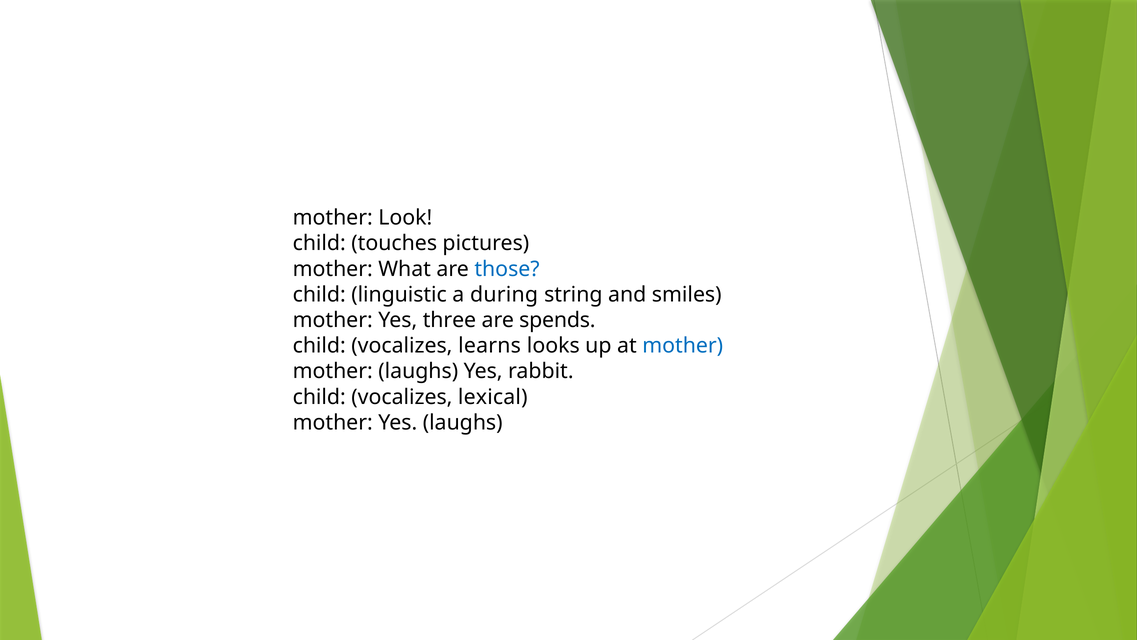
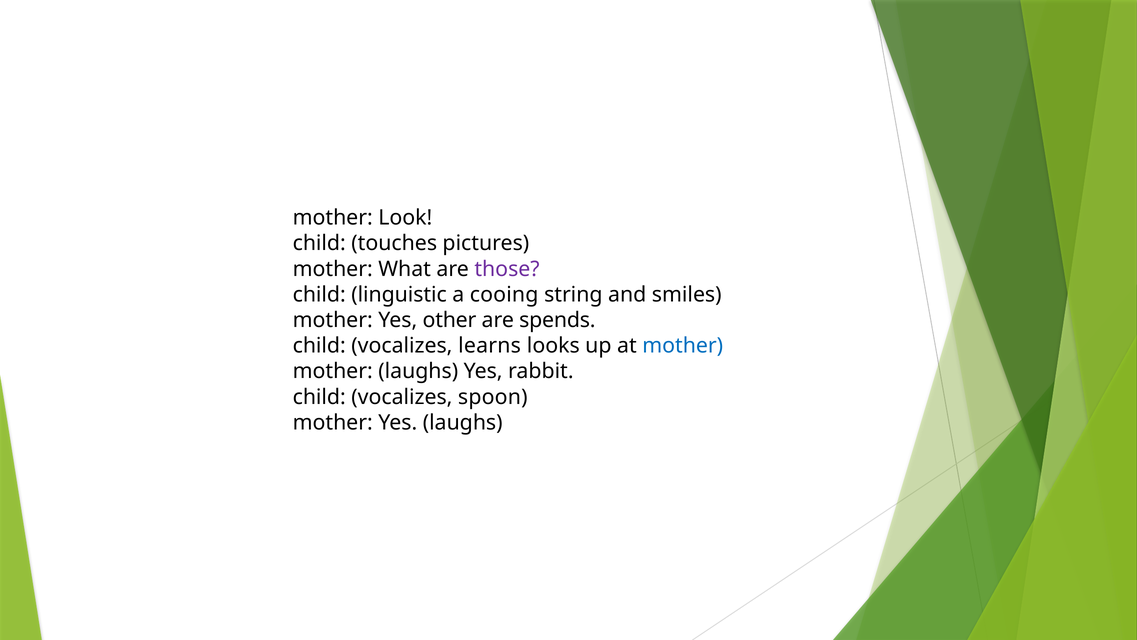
those colour: blue -> purple
during: during -> cooing
three: three -> other
lexical: lexical -> spoon
